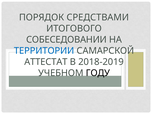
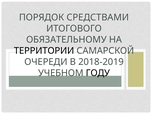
СОБЕСЕДОВАНИИ: СОБЕСЕДОВАНИИ -> ОБЯЗАТЕЛЬНОМУ
ТЕРРИТОРИИ colour: blue -> black
АТТЕСТАТ: АТТЕСТАТ -> ОЧЕРЕДИ
